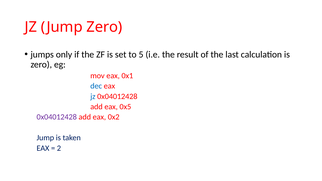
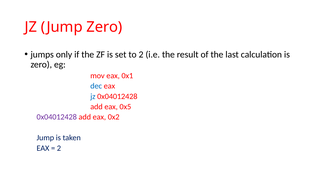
to 5: 5 -> 2
